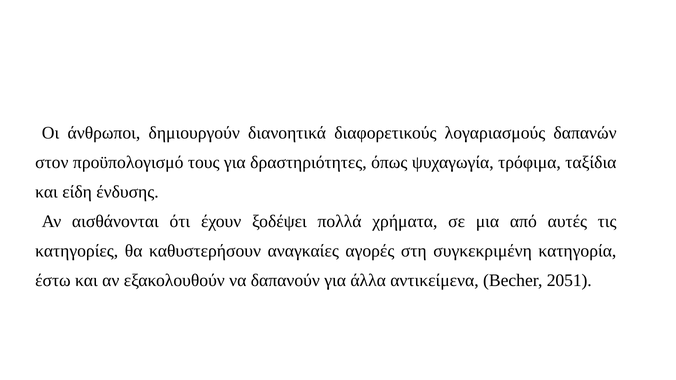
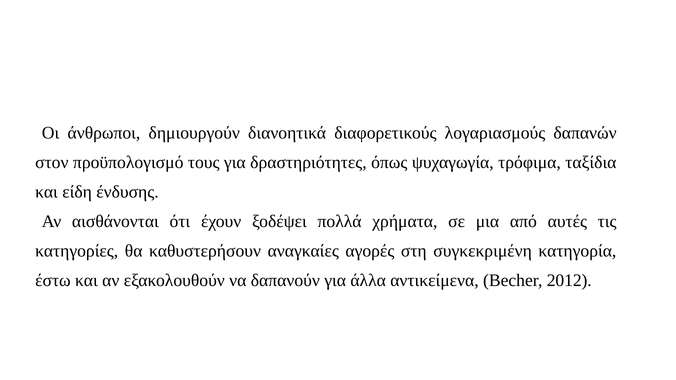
2051: 2051 -> 2012
